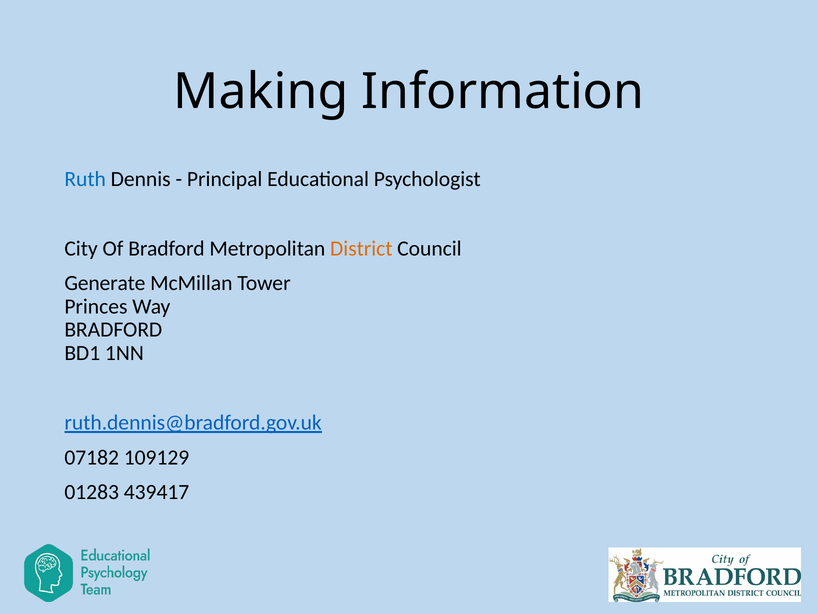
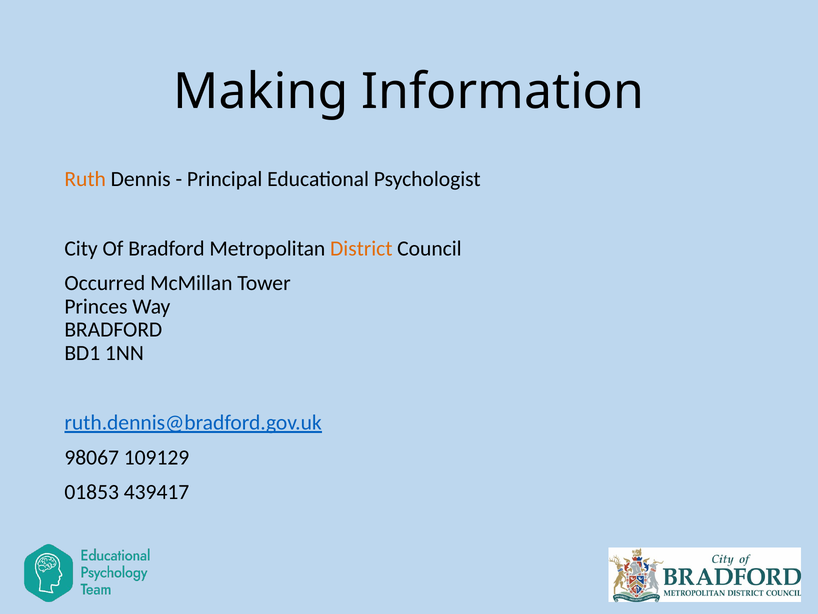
Ruth colour: blue -> orange
Generate: Generate -> Occurred
07182: 07182 -> 98067
01283: 01283 -> 01853
